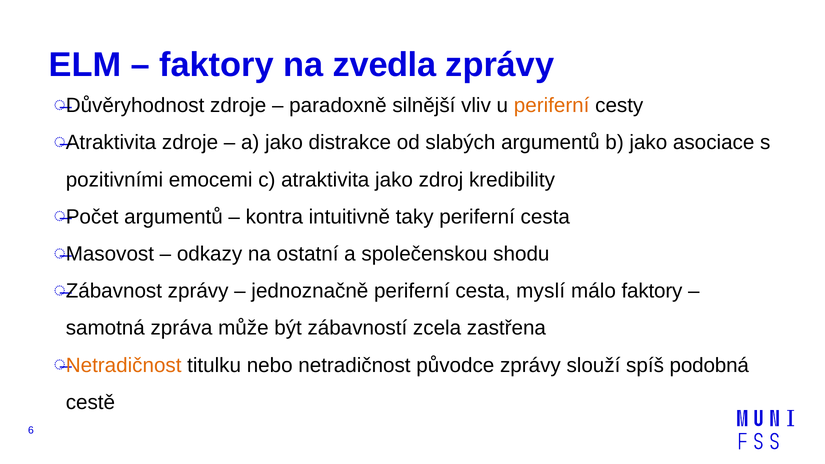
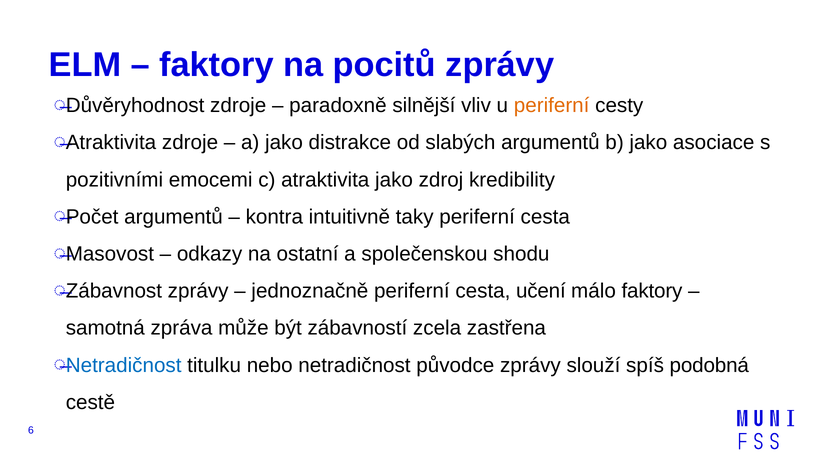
zvedla: zvedla -> pocitů
myslí: myslí -> učení
Netradičnost at (124, 365) colour: orange -> blue
